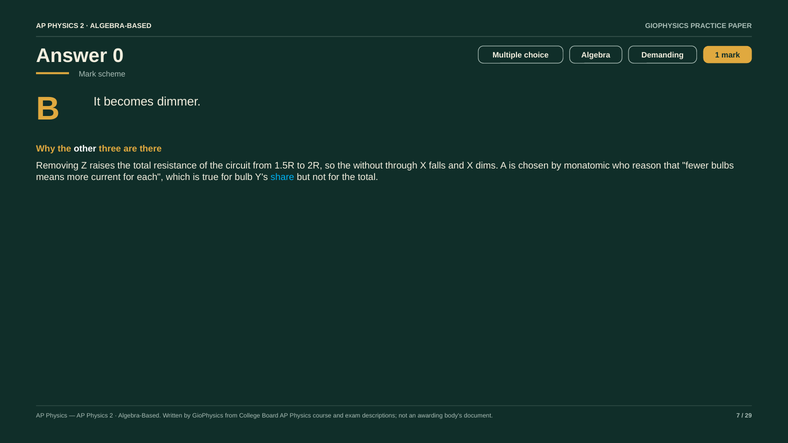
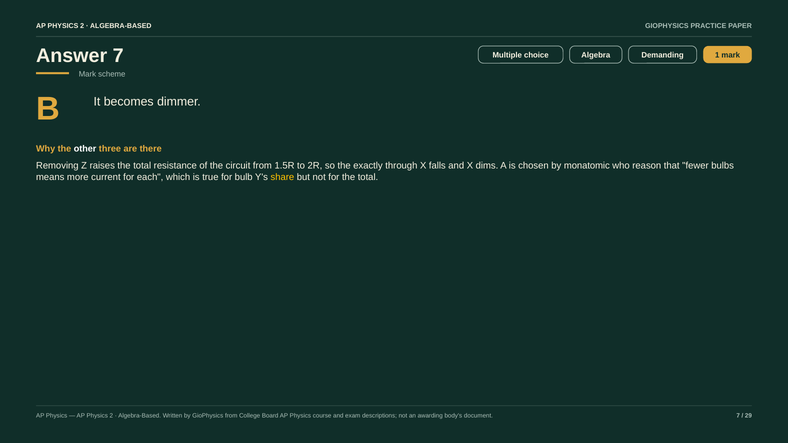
Answer 0: 0 -> 7
without: without -> exactly
share colour: light blue -> yellow
